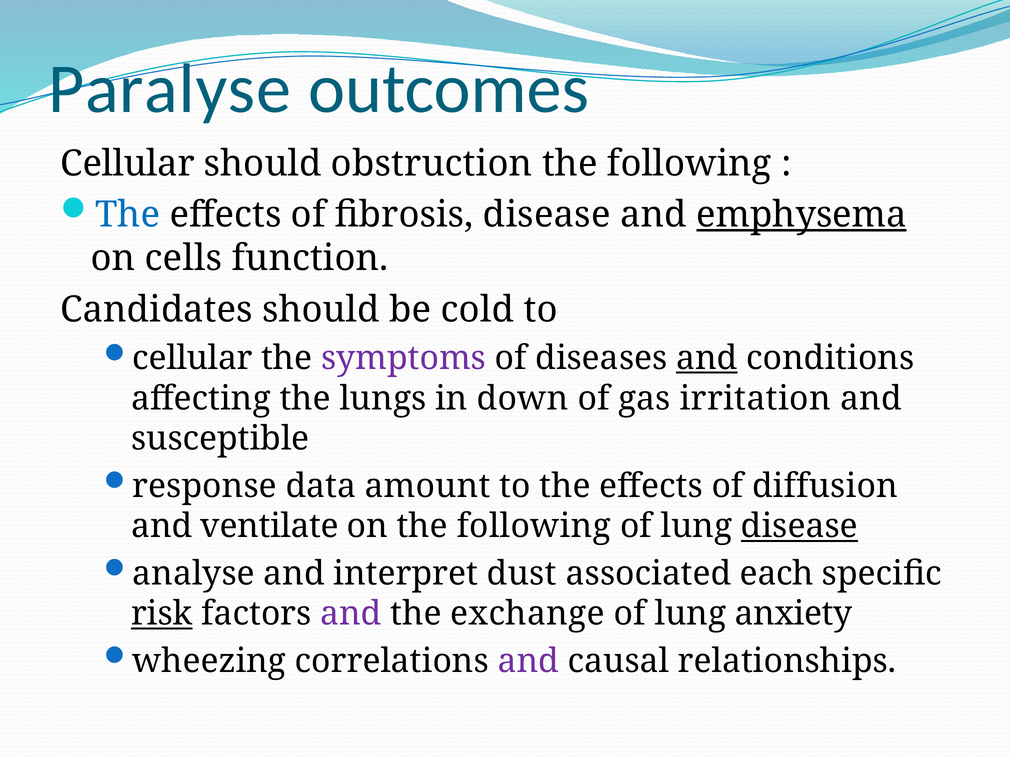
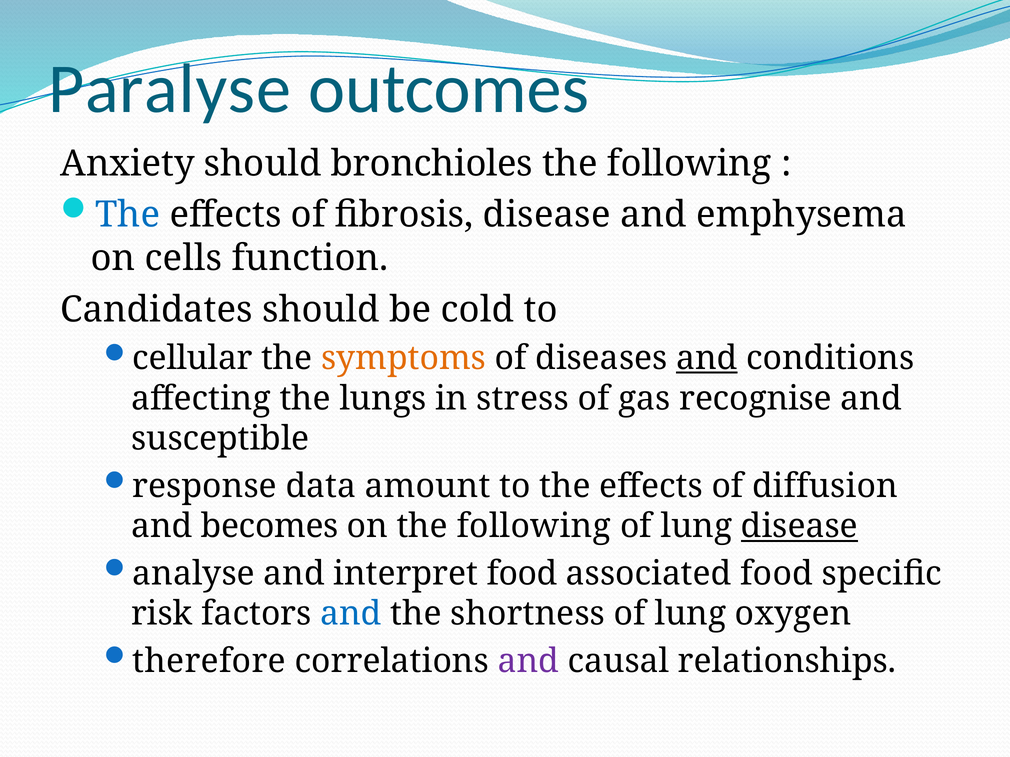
Cellular at (128, 164): Cellular -> Anxiety
obstruction: obstruction -> bronchioles
emphysema underline: present -> none
symptoms colour: purple -> orange
down: down -> stress
irritation: irritation -> recognise
ventilate: ventilate -> becomes
interpret dust: dust -> food
associated each: each -> food
risk underline: present -> none
and at (351, 614) colour: purple -> blue
exchange: exchange -> shortness
anxiety: anxiety -> oxygen
wheezing: wheezing -> therefore
